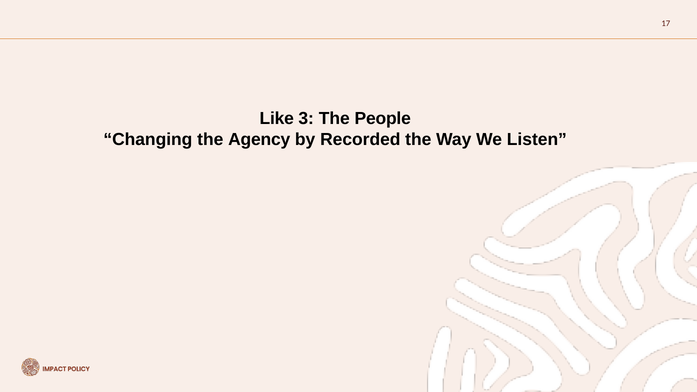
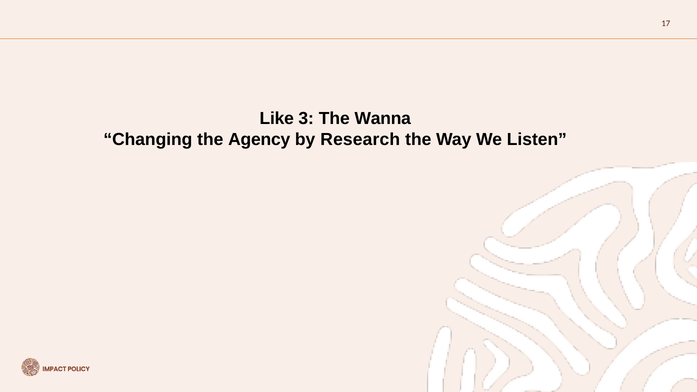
People: People -> Wanna
Recorded: Recorded -> Research
